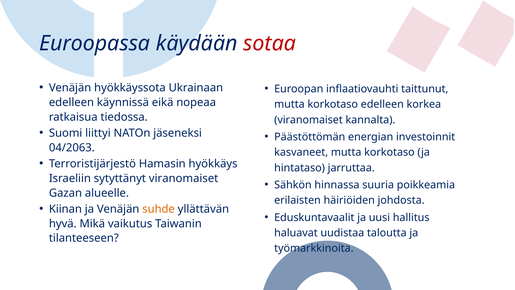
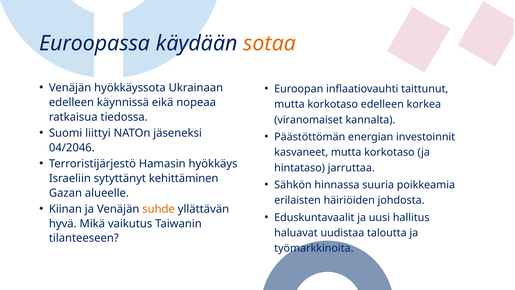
sotaa colour: red -> orange
04/2063: 04/2063 -> 04/2046
sytyttänyt viranomaiset: viranomaiset -> kehittäminen
